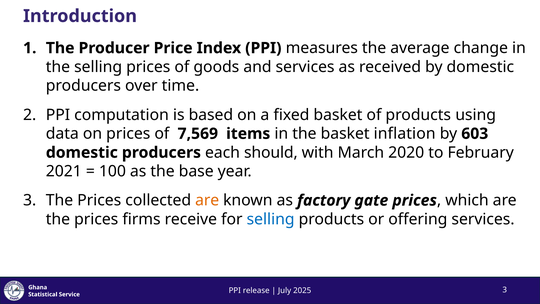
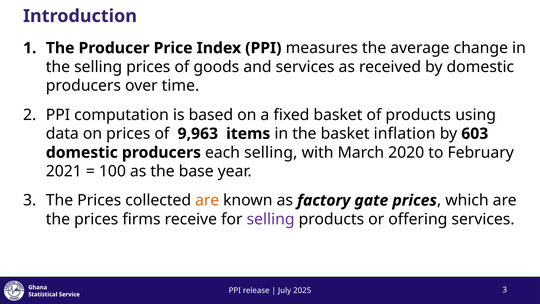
7,569: 7,569 -> 9,963
each should: should -> selling
selling at (271, 219) colour: blue -> purple
